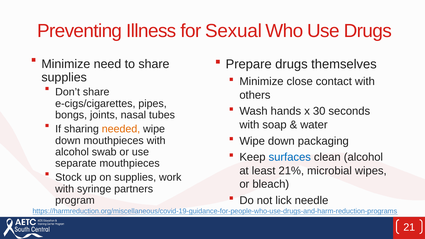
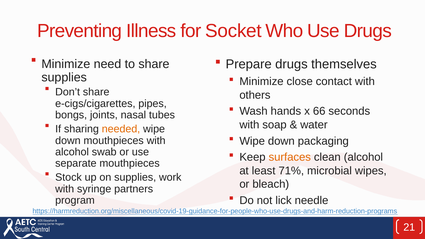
Sexual: Sexual -> Socket
30: 30 -> 66
surfaces colour: blue -> orange
21%: 21% -> 71%
